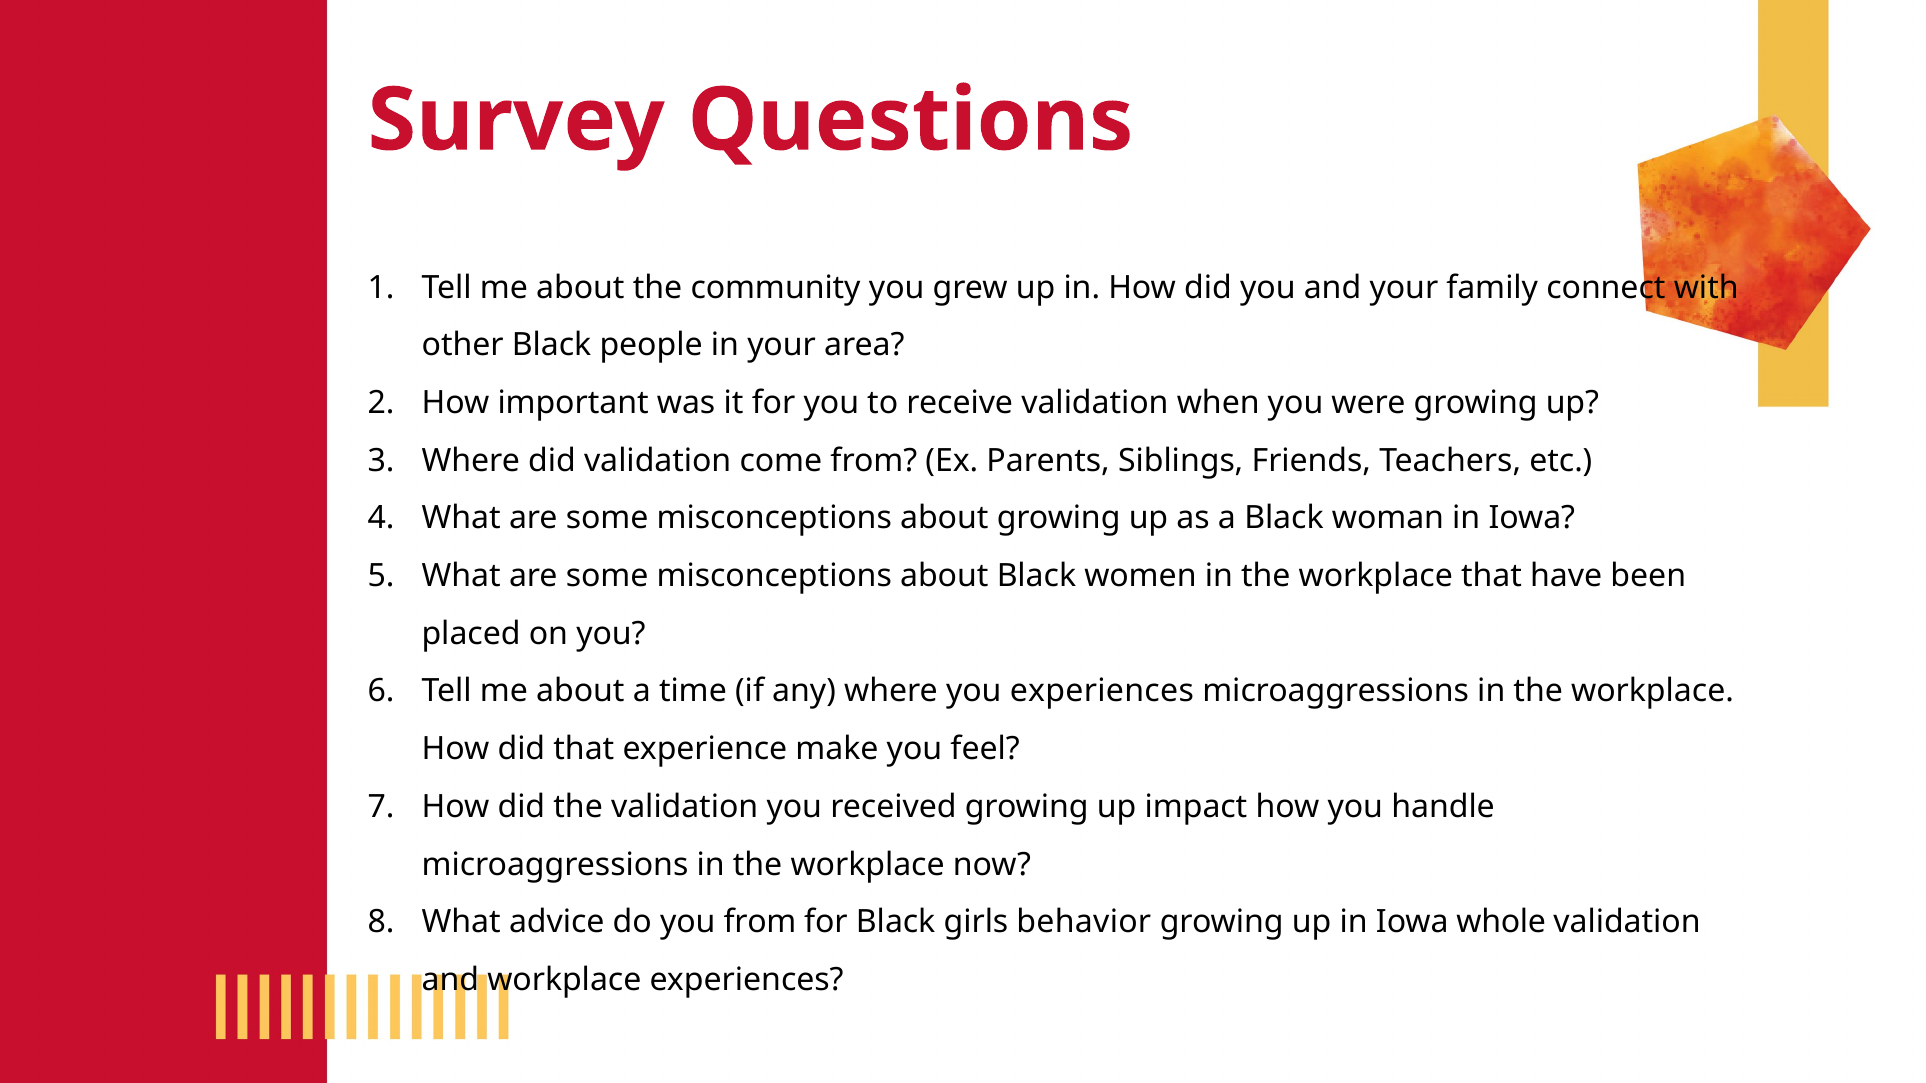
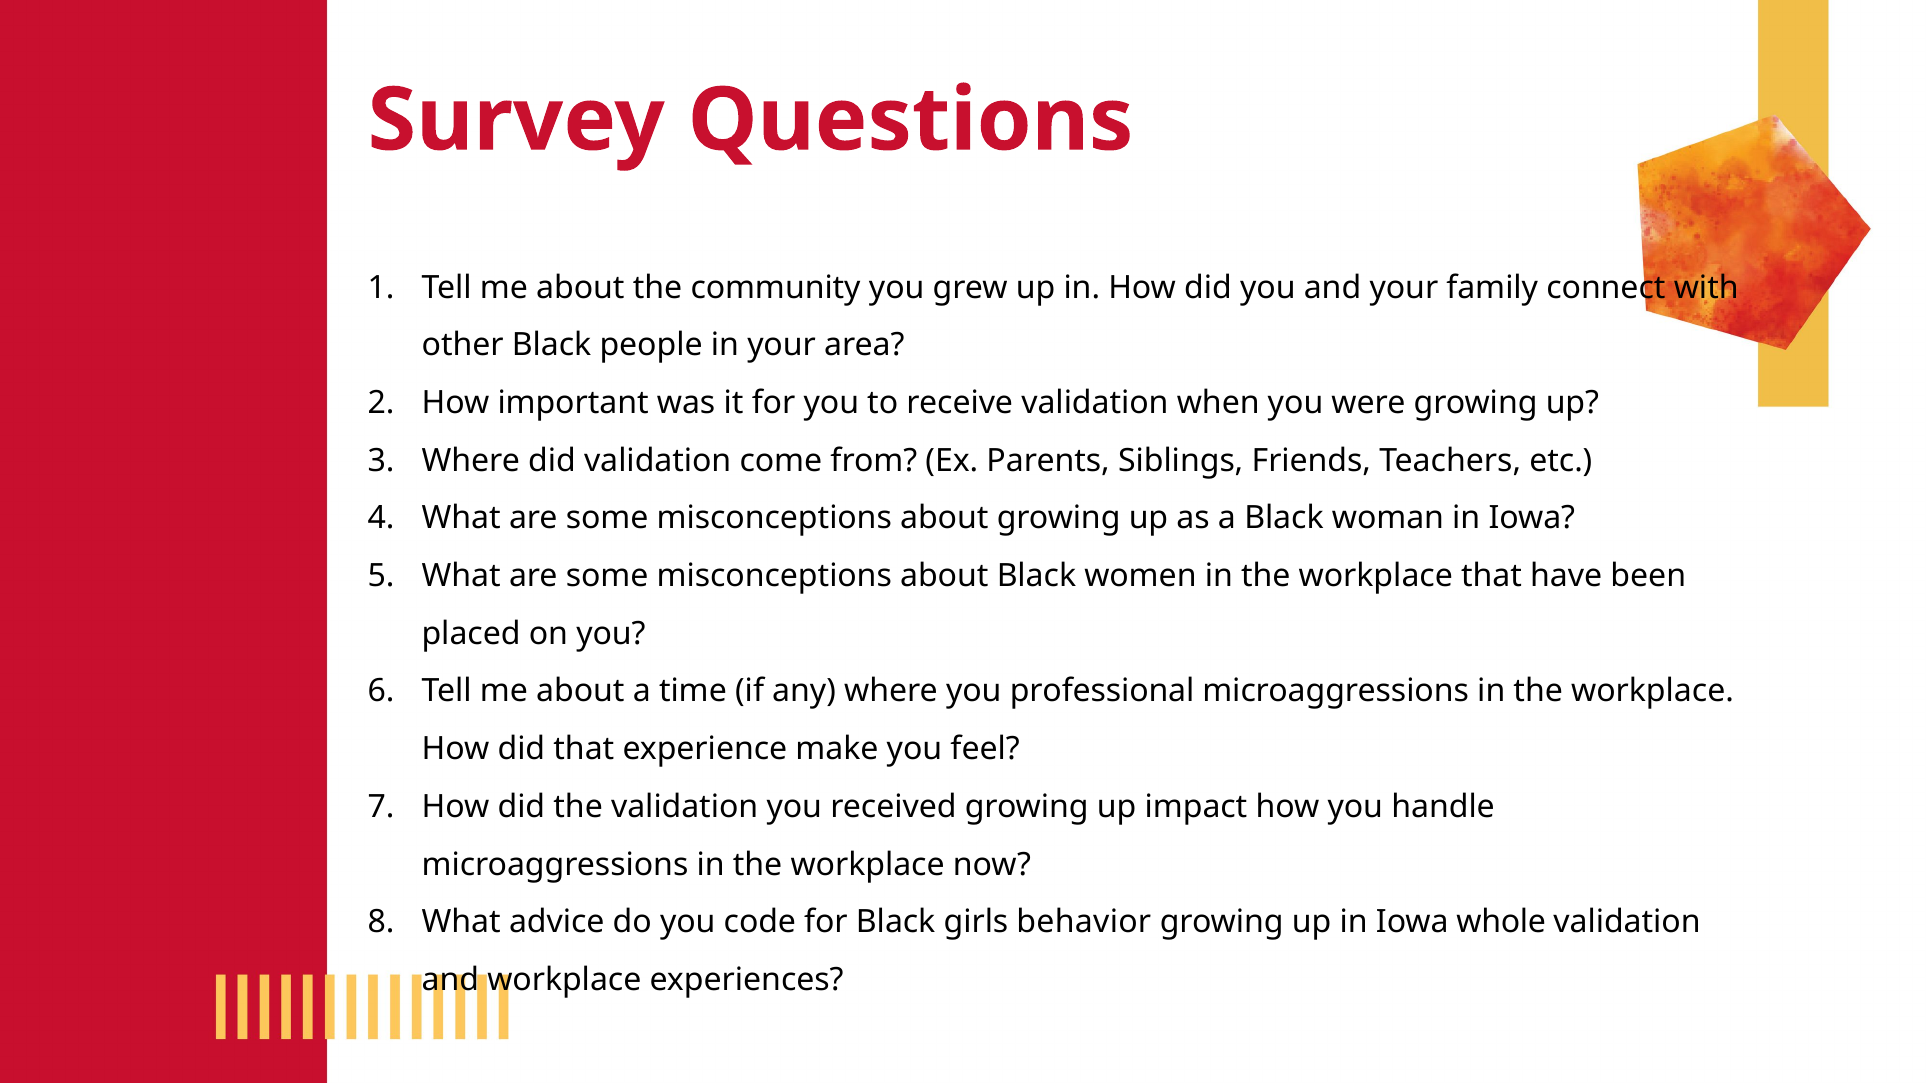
you experiences: experiences -> professional
you from: from -> code
